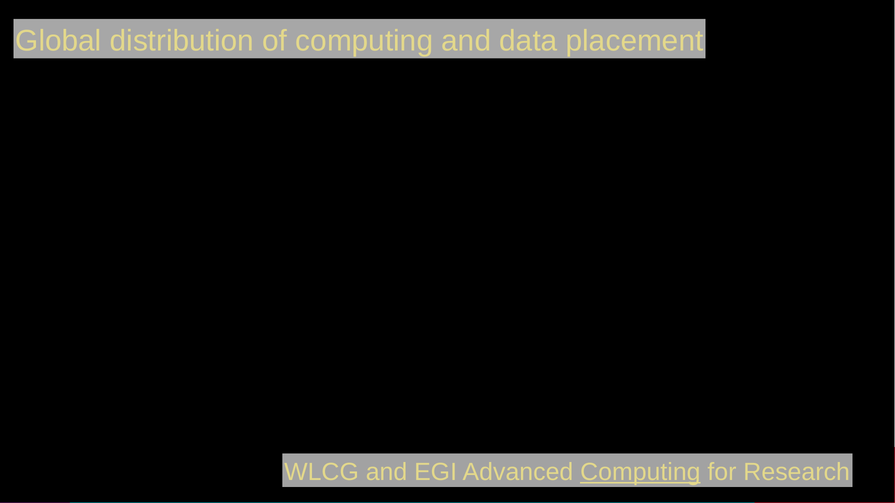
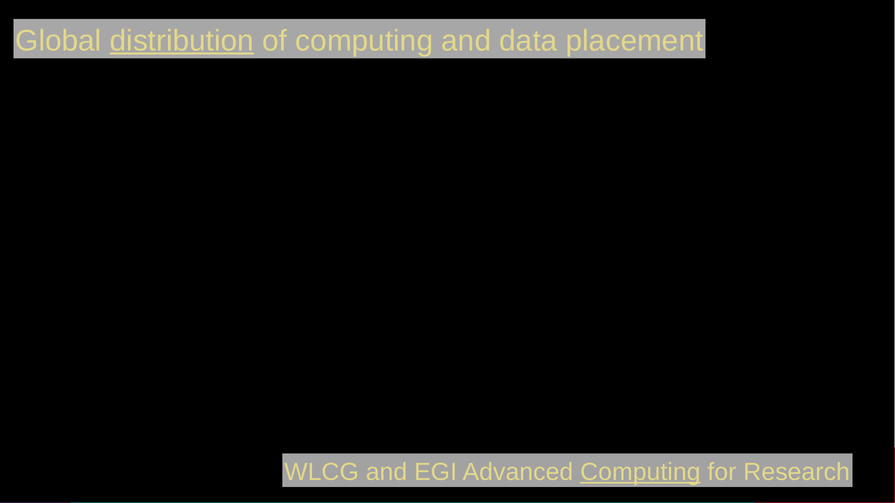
distribution underline: none -> present
